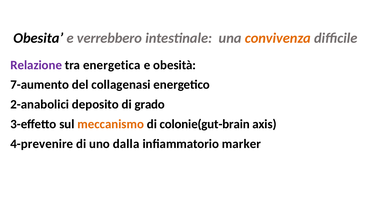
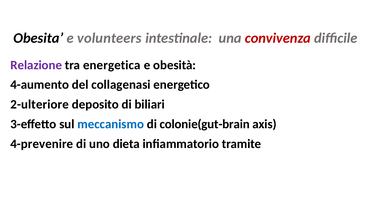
verrebbero: verrebbero -> volunteers
convivenza colour: orange -> red
7-aumento: 7-aumento -> 4-aumento
2-anabolici: 2-anabolici -> 2-ulteriore
grado: grado -> biliari
meccanismo colour: orange -> blue
dalla: dalla -> dieta
marker: marker -> tramite
